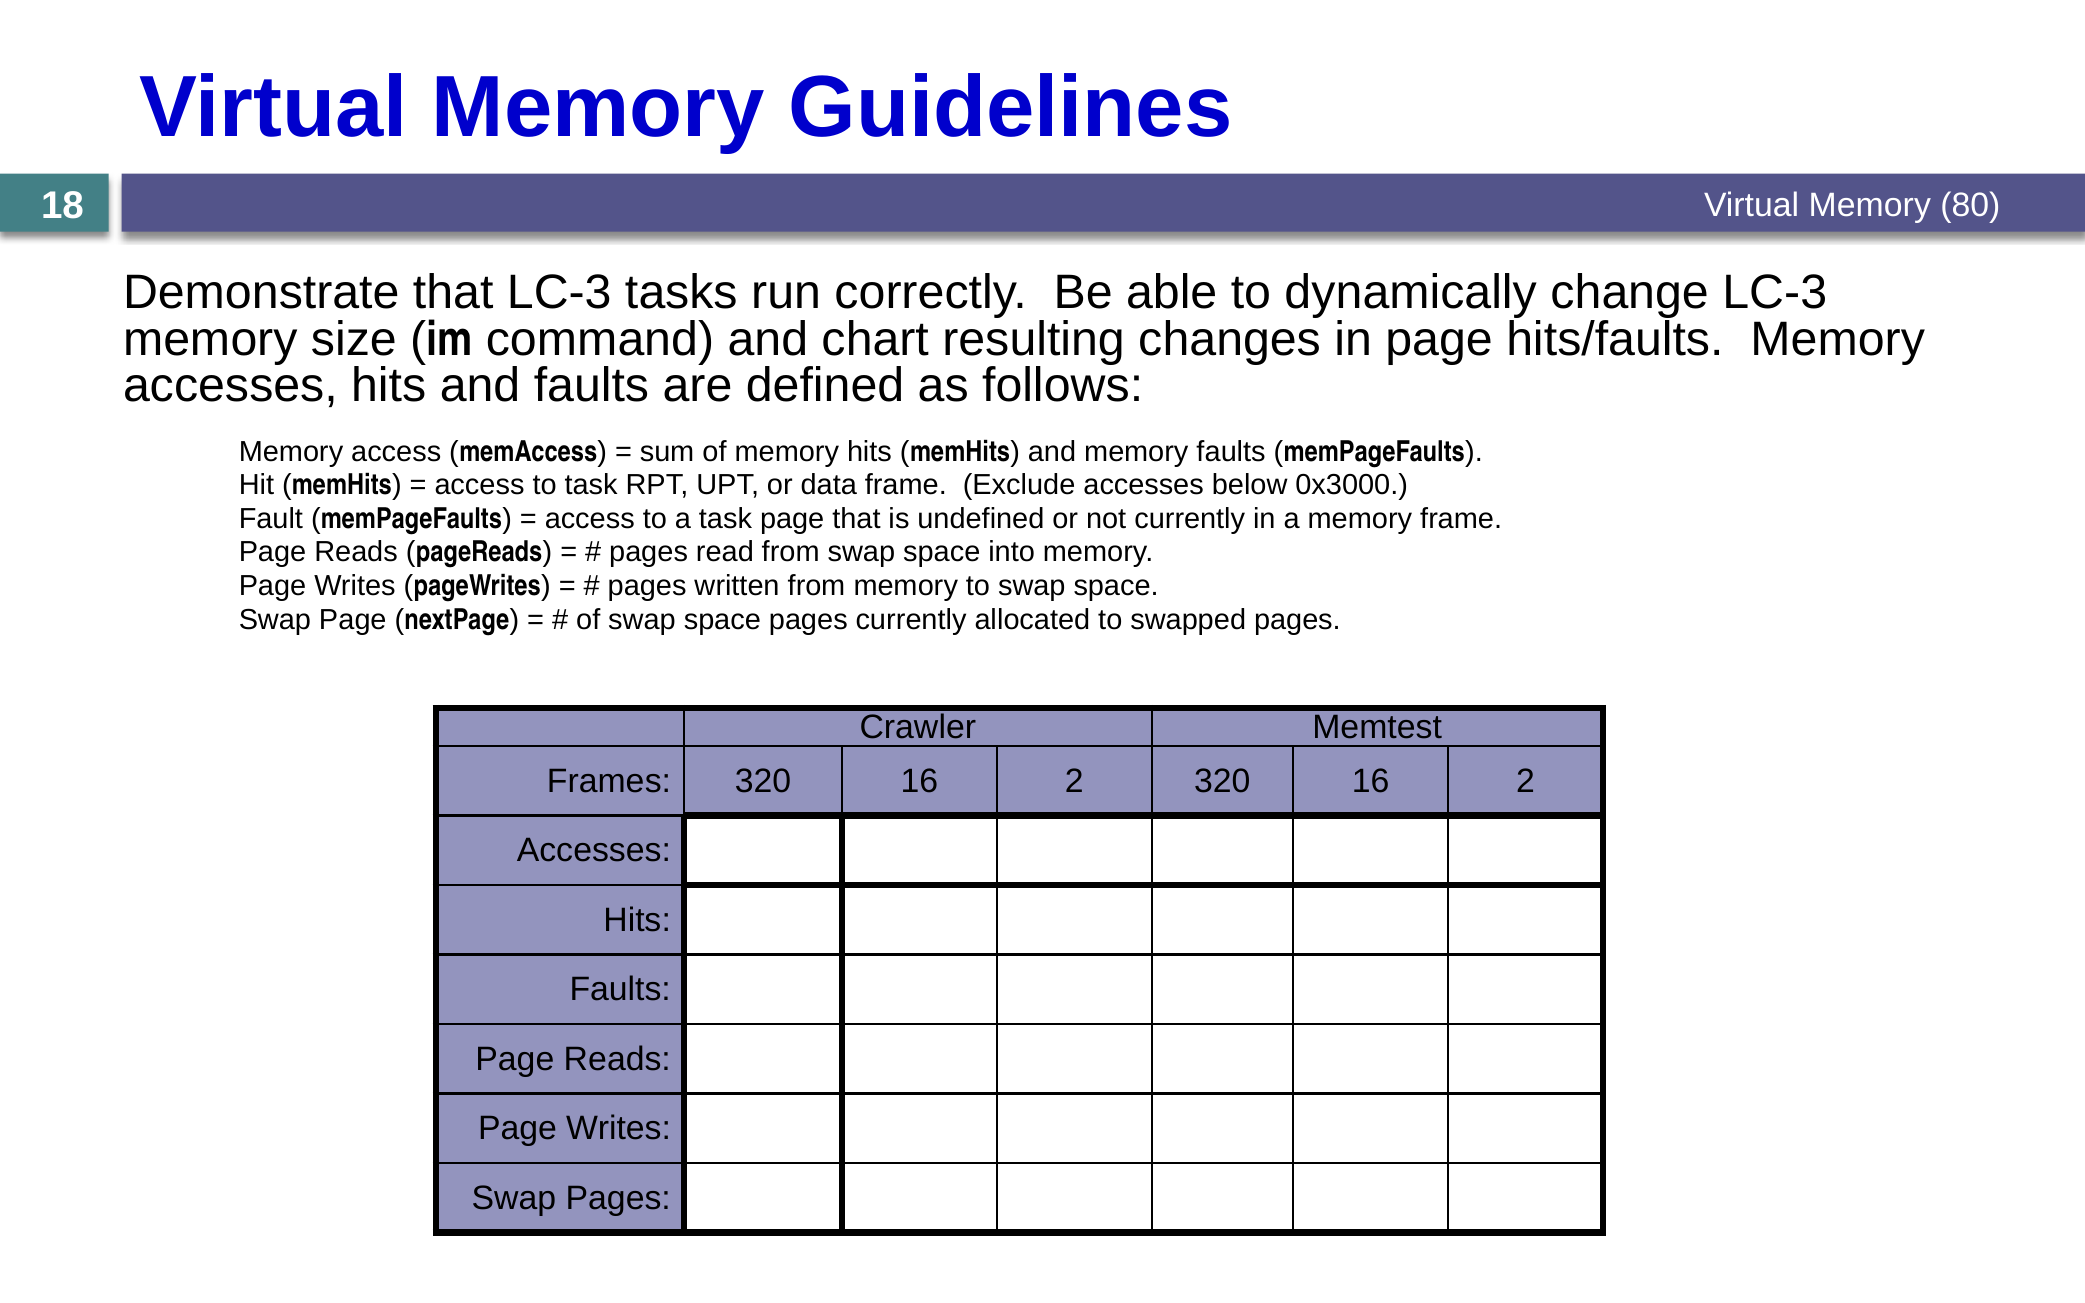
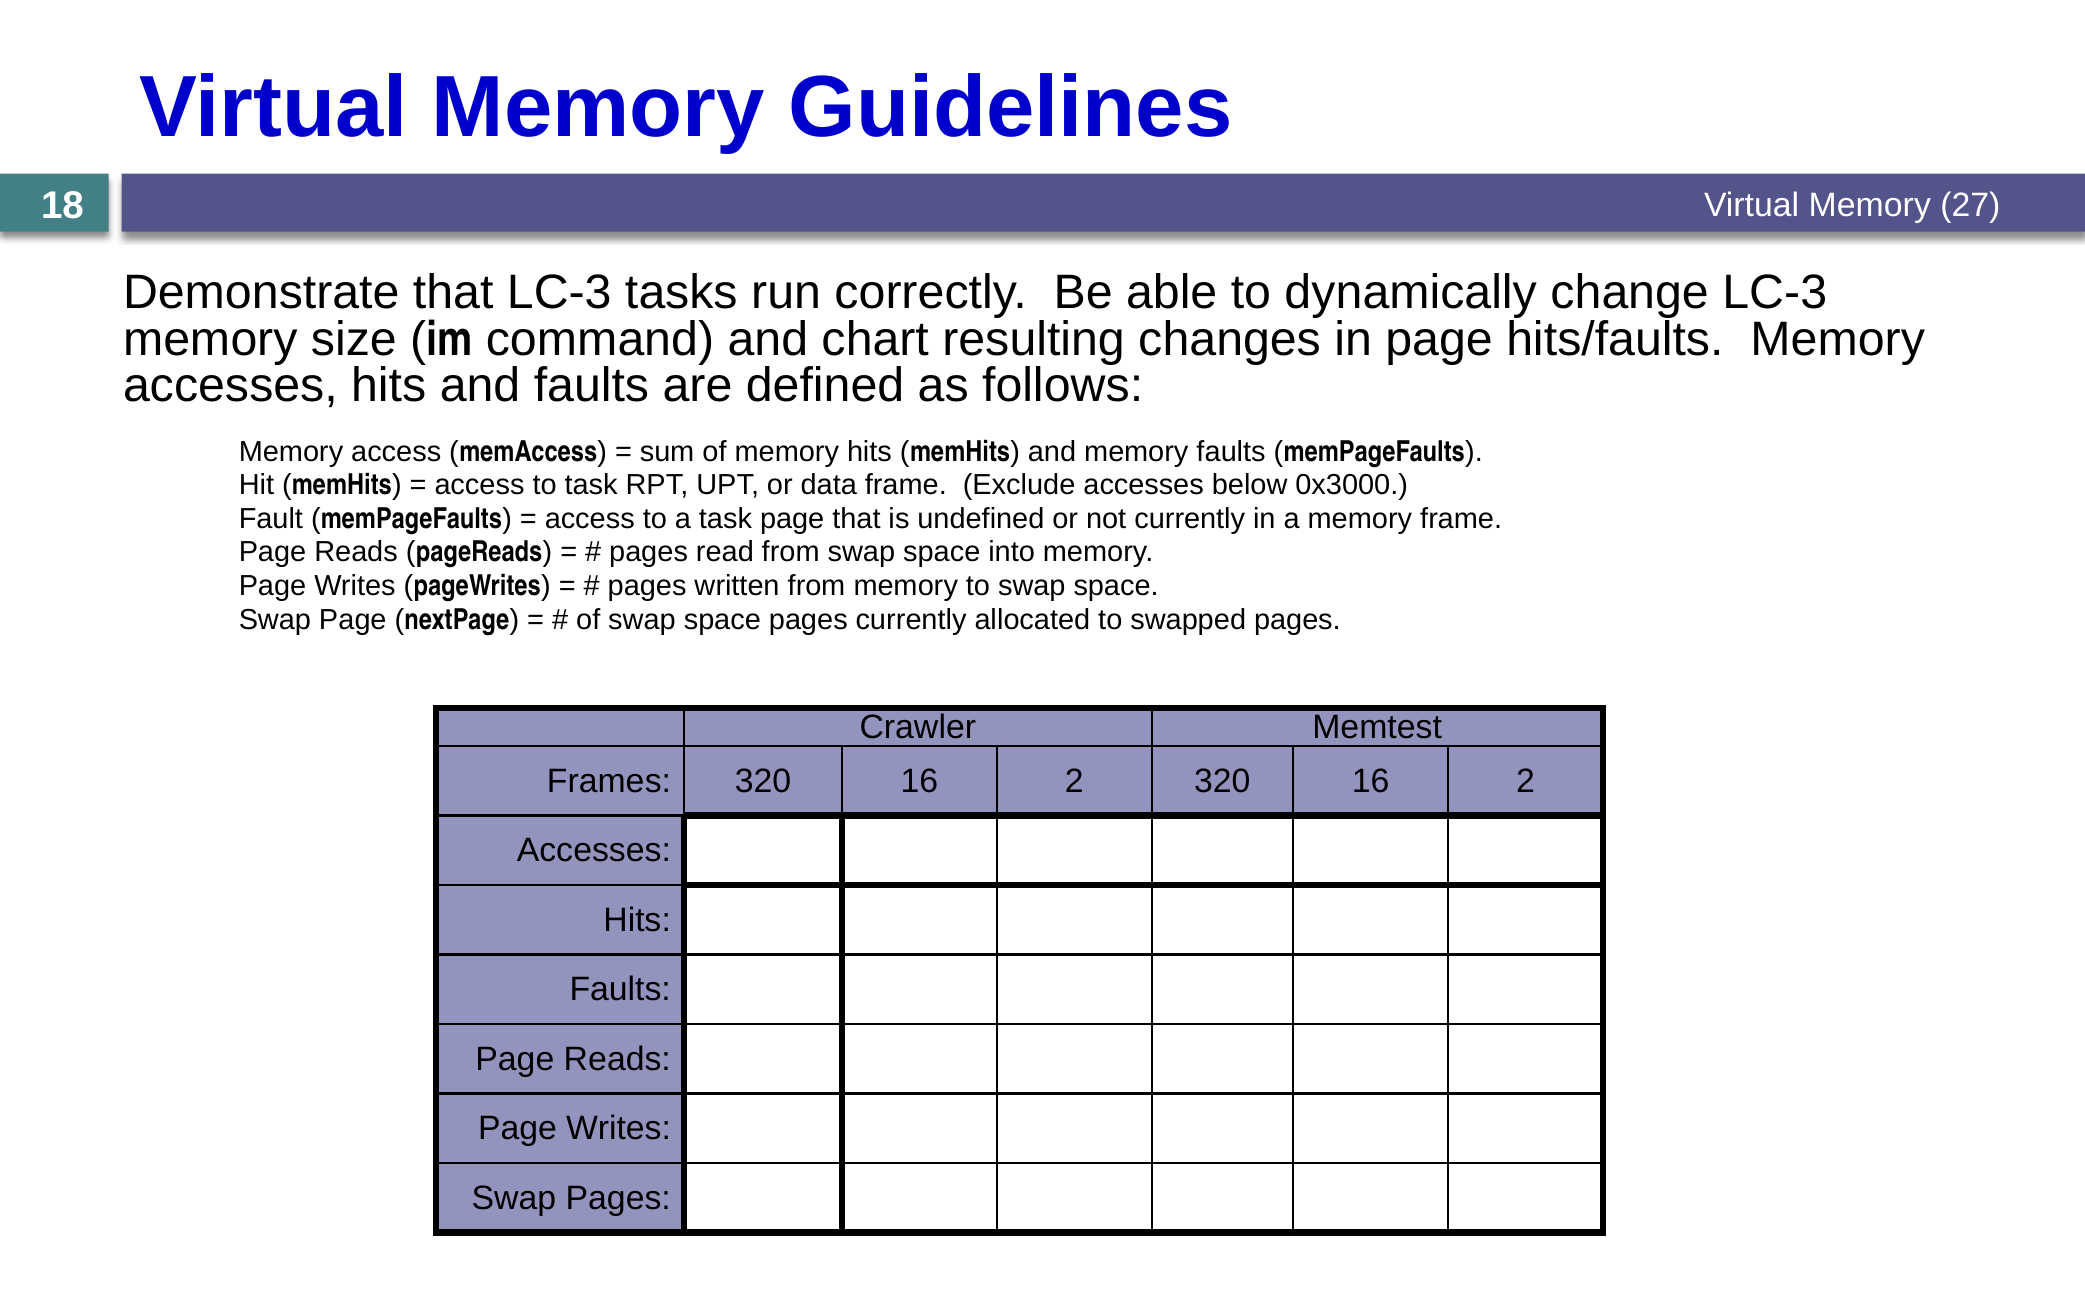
80: 80 -> 27
